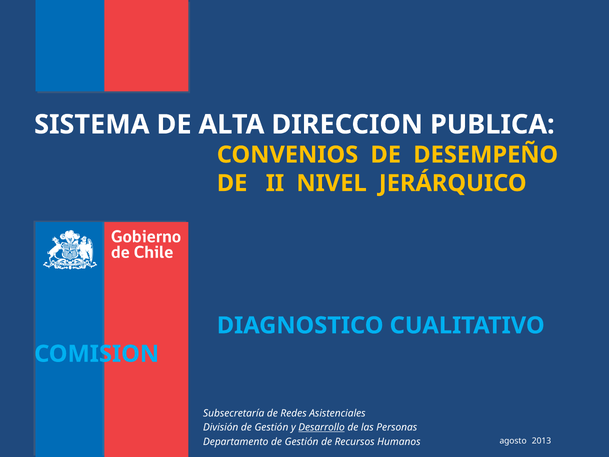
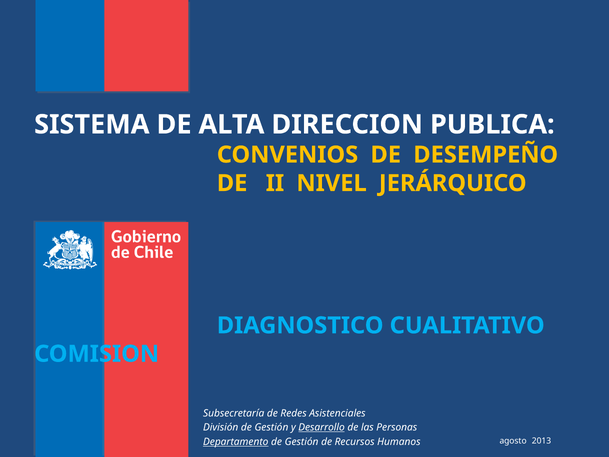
Departamento underline: none -> present
